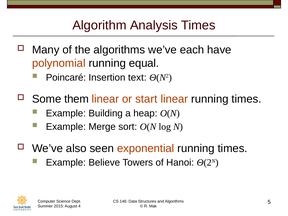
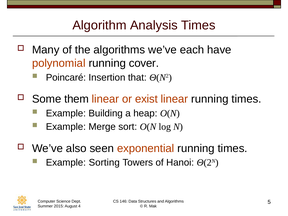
equal: equal -> cover
text: text -> that
start: start -> exist
Believe: Believe -> Sorting
